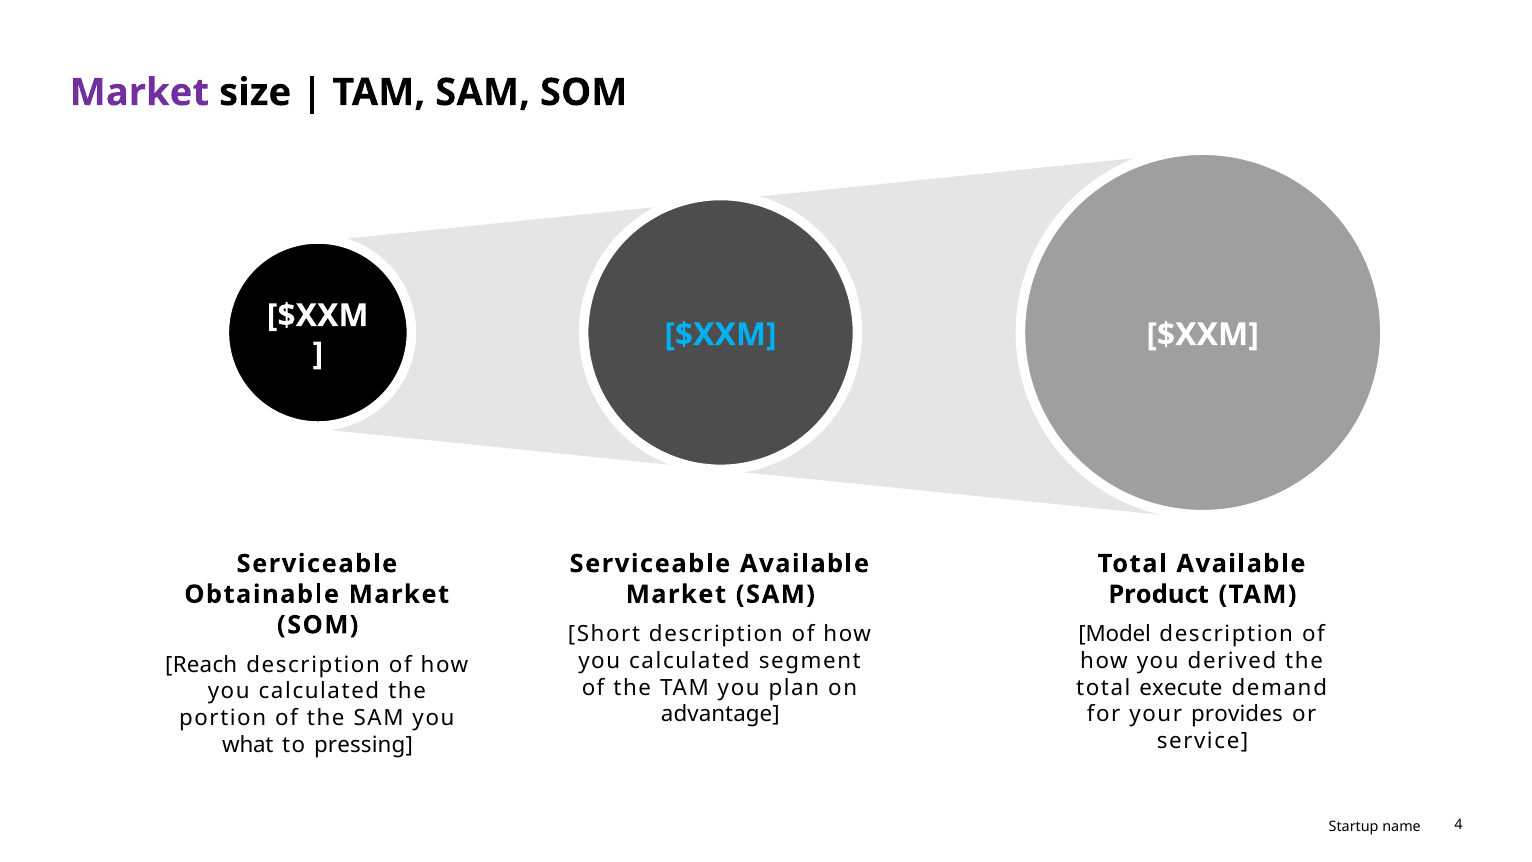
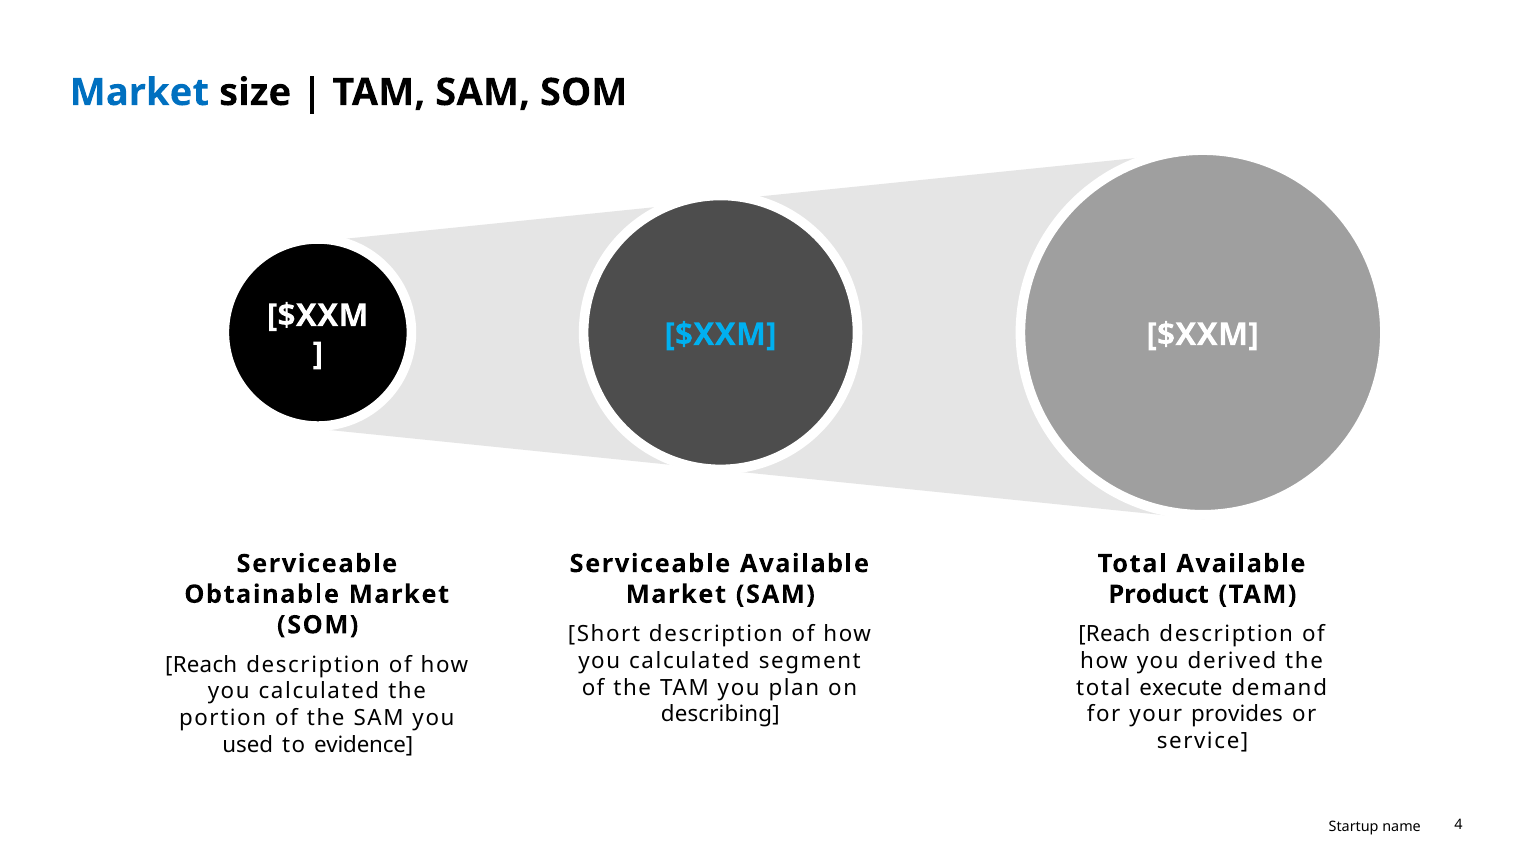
Market at (139, 92) colour: purple -> blue
Model at (1115, 634): Model -> Reach
advantage: advantage -> describing
what: what -> used
pressing: pressing -> evidence
